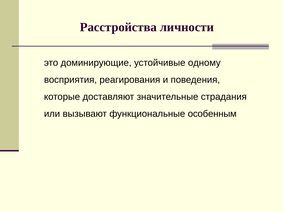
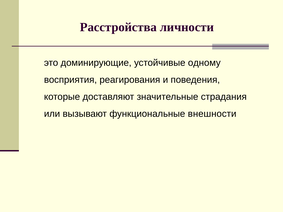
особенным: особенным -> внешности
